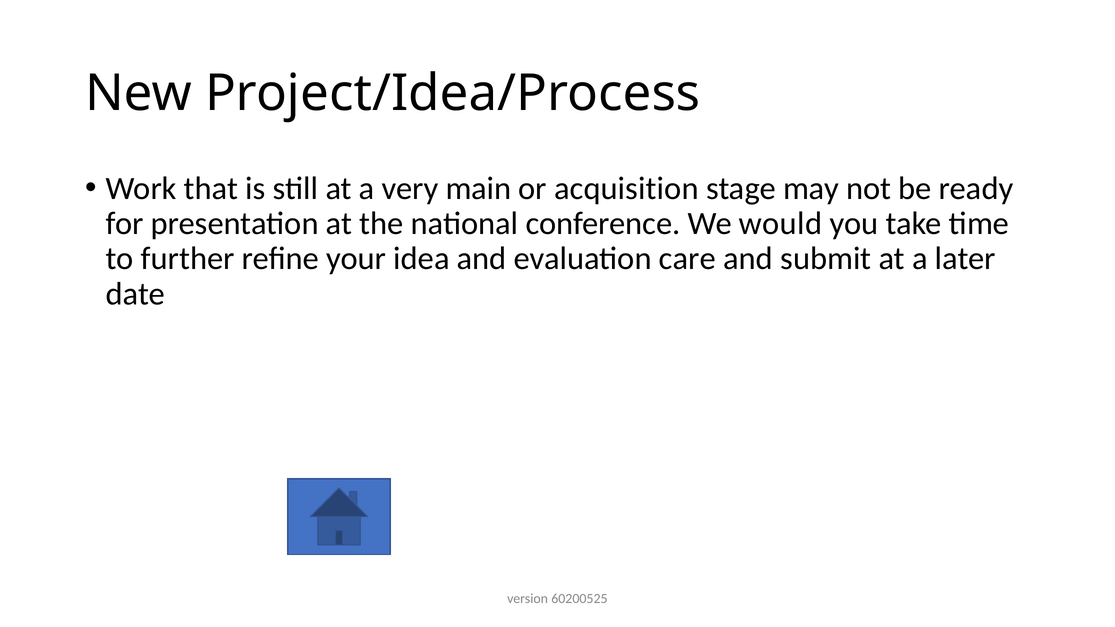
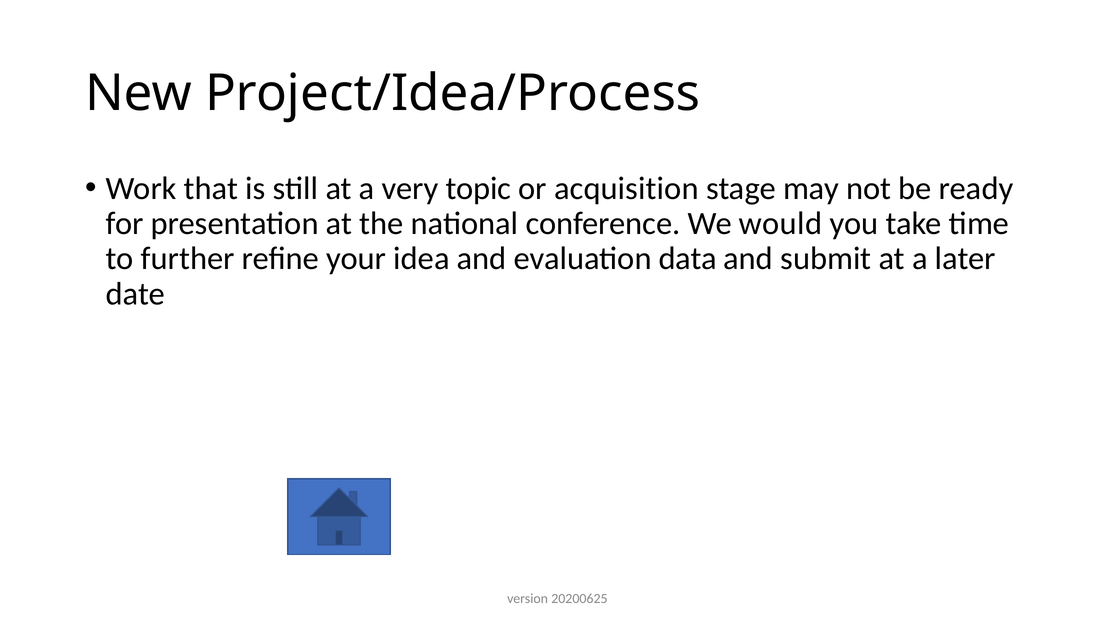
main: main -> topic
care: care -> data
60200525: 60200525 -> 20200625
